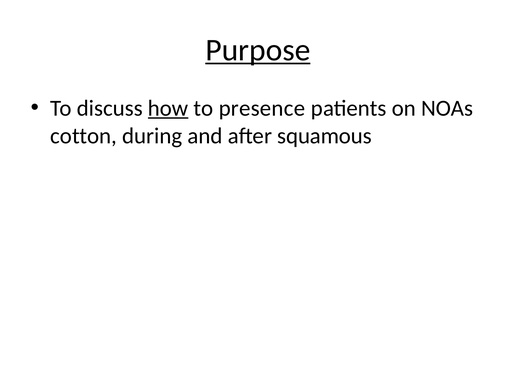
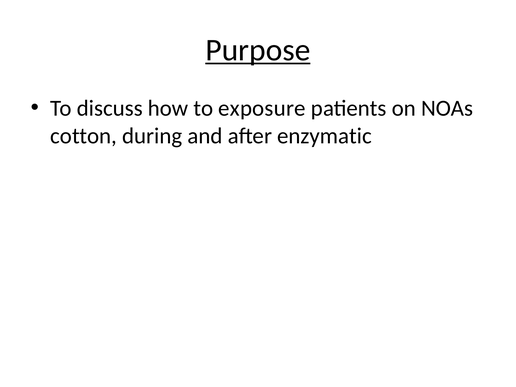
how underline: present -> none
presence: presence -> exposure
squamous: squamous -> enzymatic
